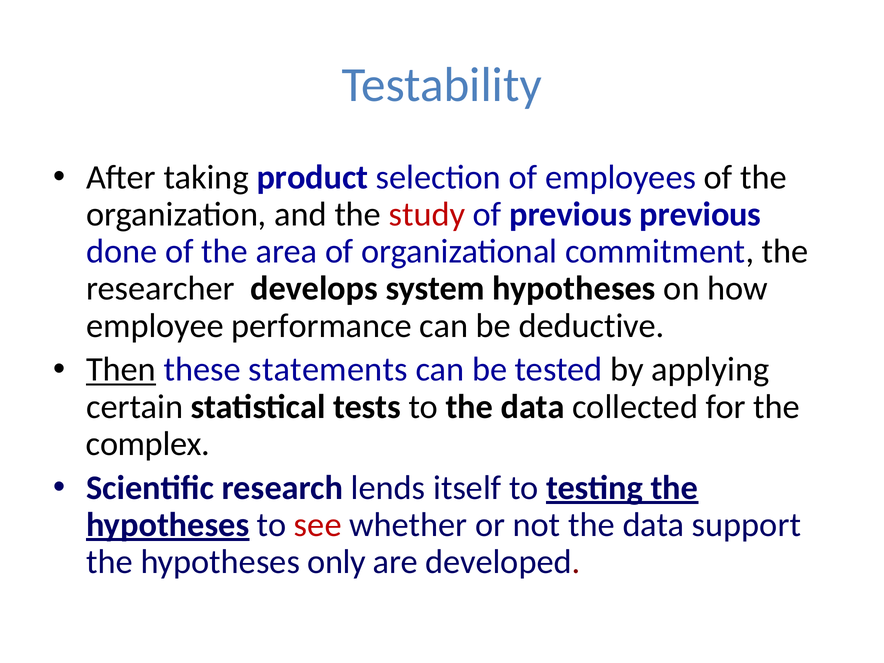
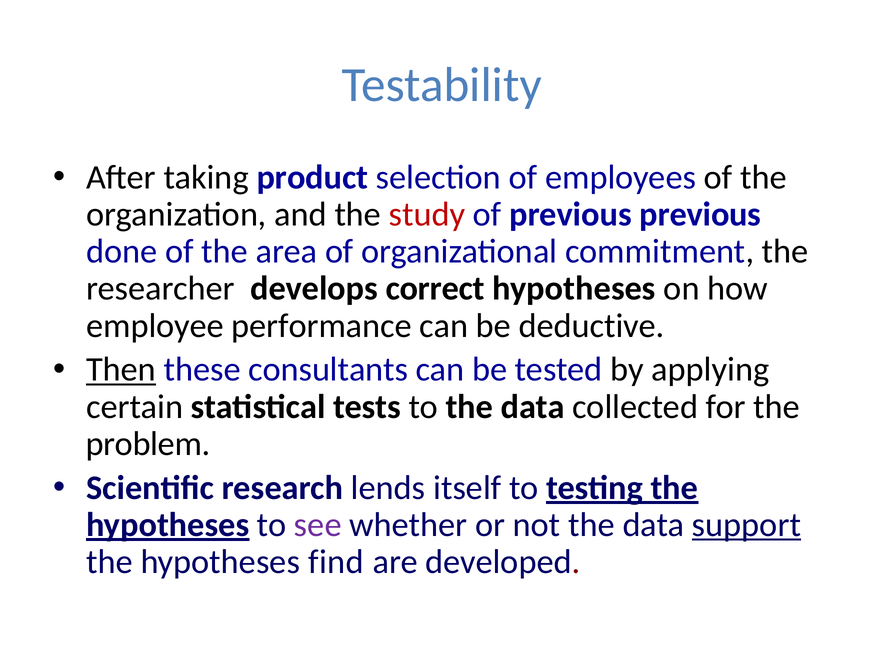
system: system -> correct
statements: statements -> consultants
complex: complex -> problem
see colour: red -> purple
support underline: none -> present
only: only -> find
